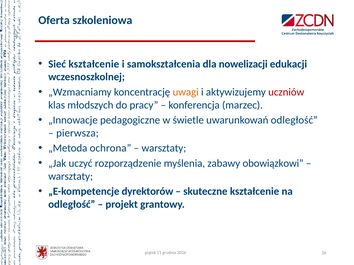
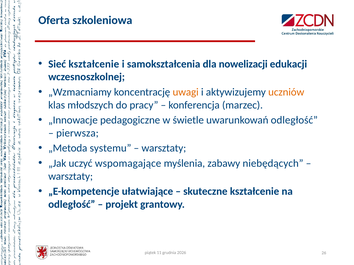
uczniów colour: red -> orange
ochrona: ochrona -> systemu
rozporządzenie: rozporządzenie -> wspomagające
obowiązkowi: obowiązkowi -> niebędących
dyrektorów: dyrektorów -> ułatwiające
